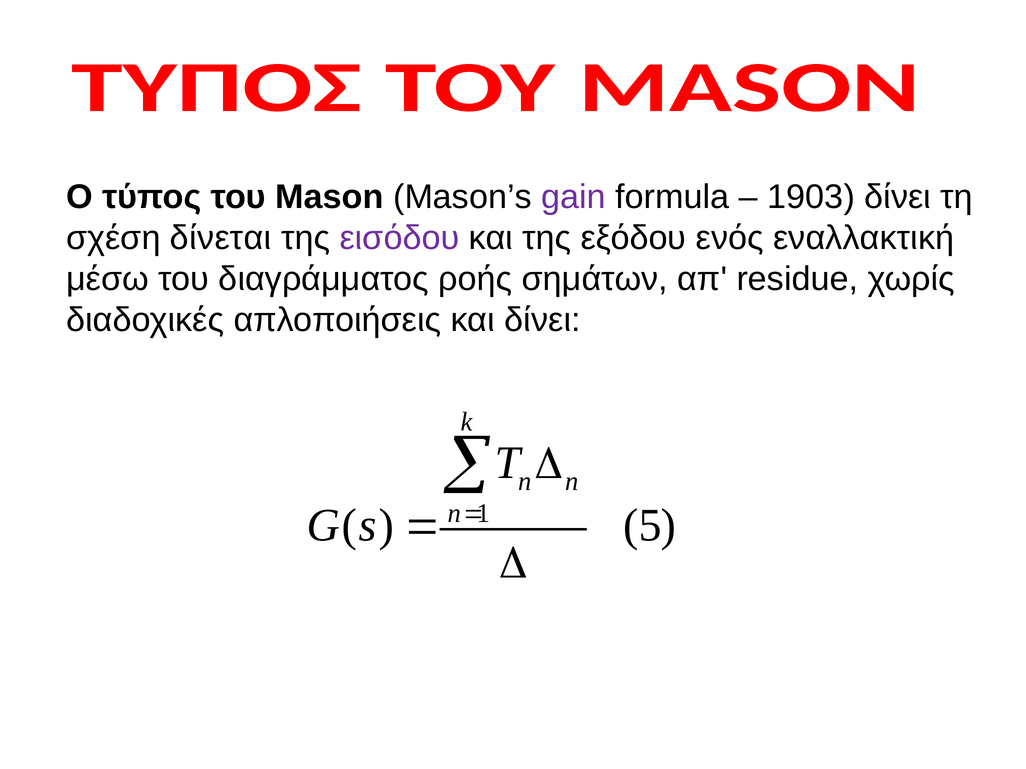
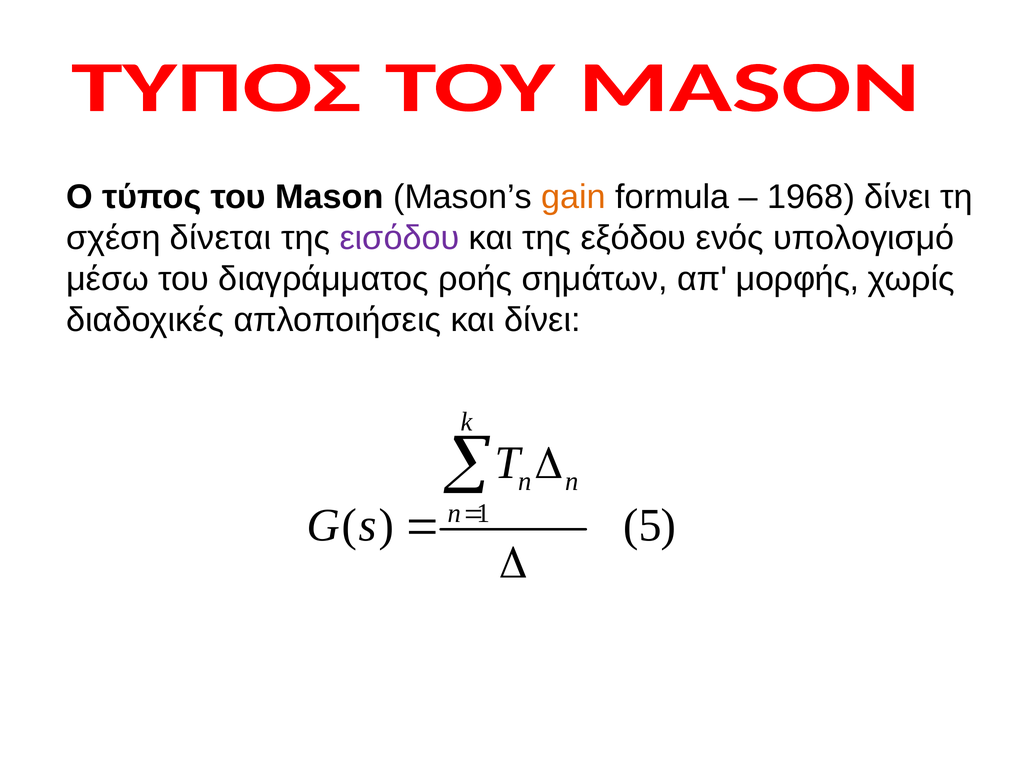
gain colour: purple -> orange
1903: 1903 -> 1968
εναλλακτική: εναλλακτική -> υπολογισμό
residue: residue -> μορφής
